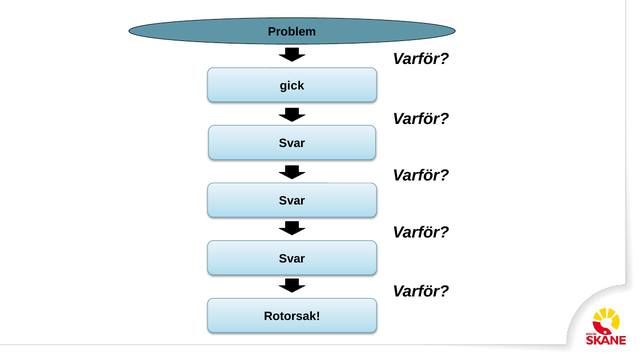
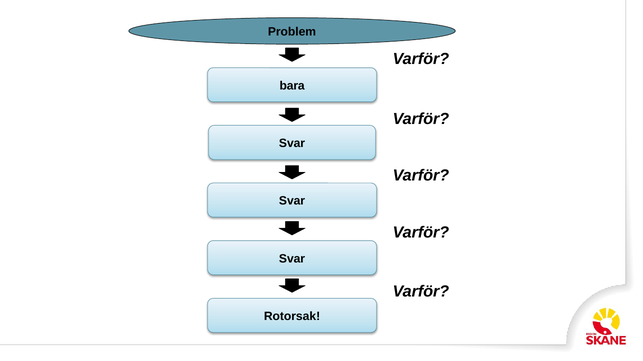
gick: gick -> bara
